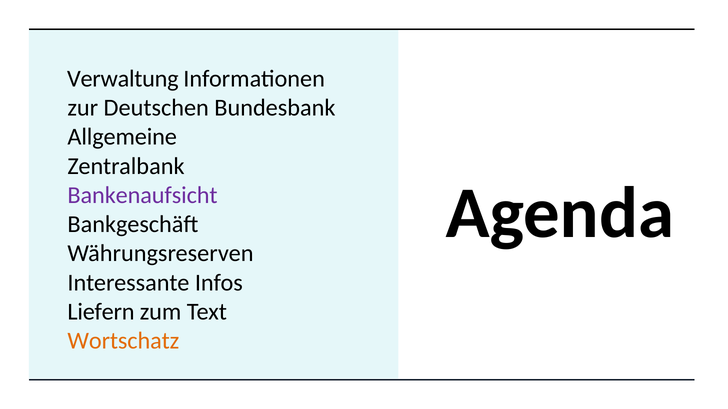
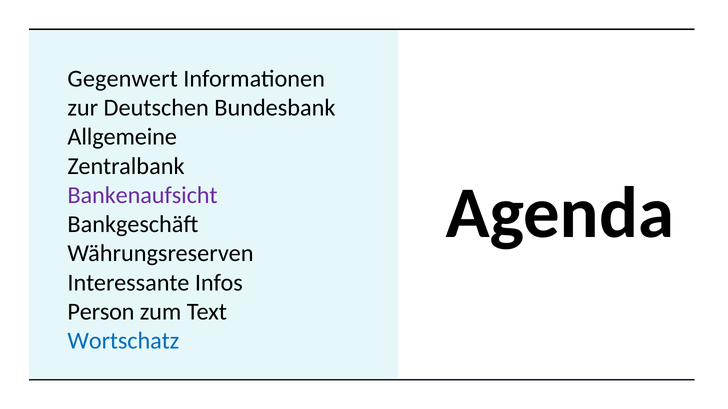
Verwaltung: Verwaltung -> Gegenwert
Liefern: Liefern -> Person
Wortschatz colour: orange -> blue
